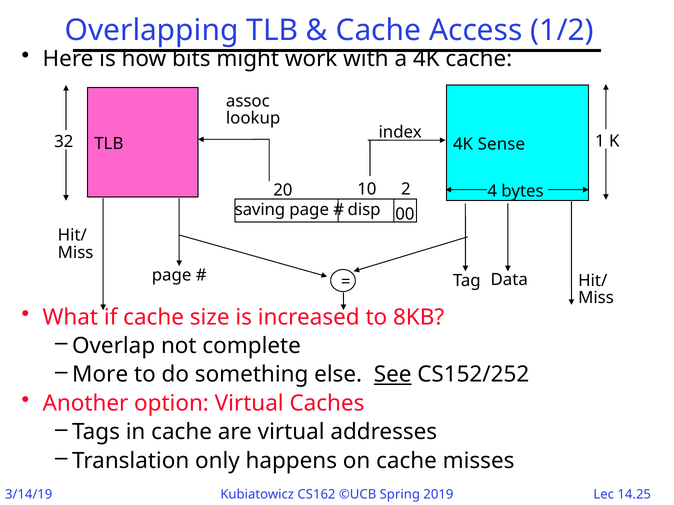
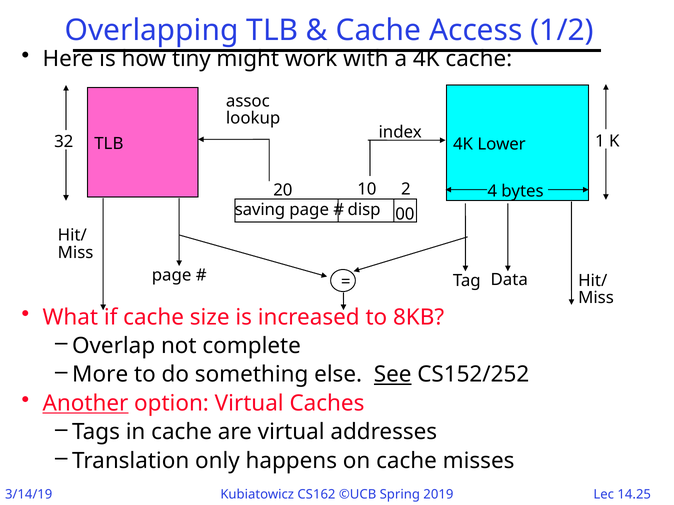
bits: bits -> tiny
Sense: Sense -> Lower
Another underline: none -> present
